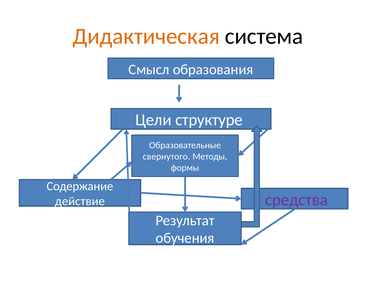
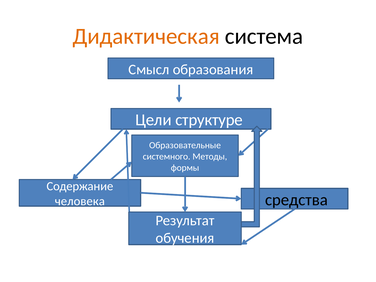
свернутого: свернутого -> системного
средства colour: purple -> black
действие: действие -> человека
